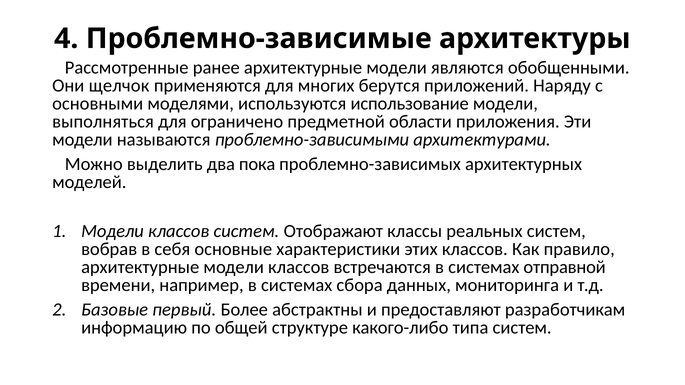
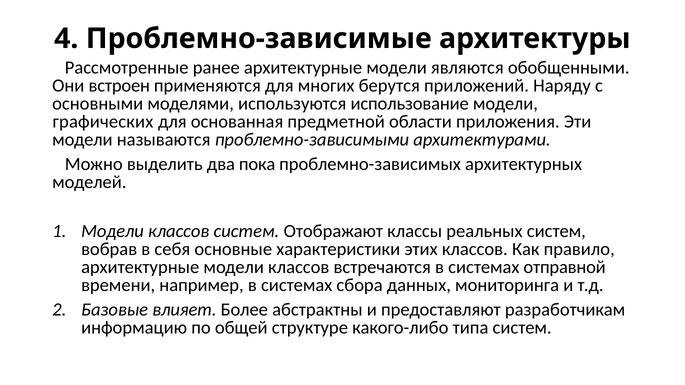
щелчок: щелчок -> встроен
выполняться: выполняться -> графических
ограничено: ограничено -> основанная
первый: первый -> влияет
